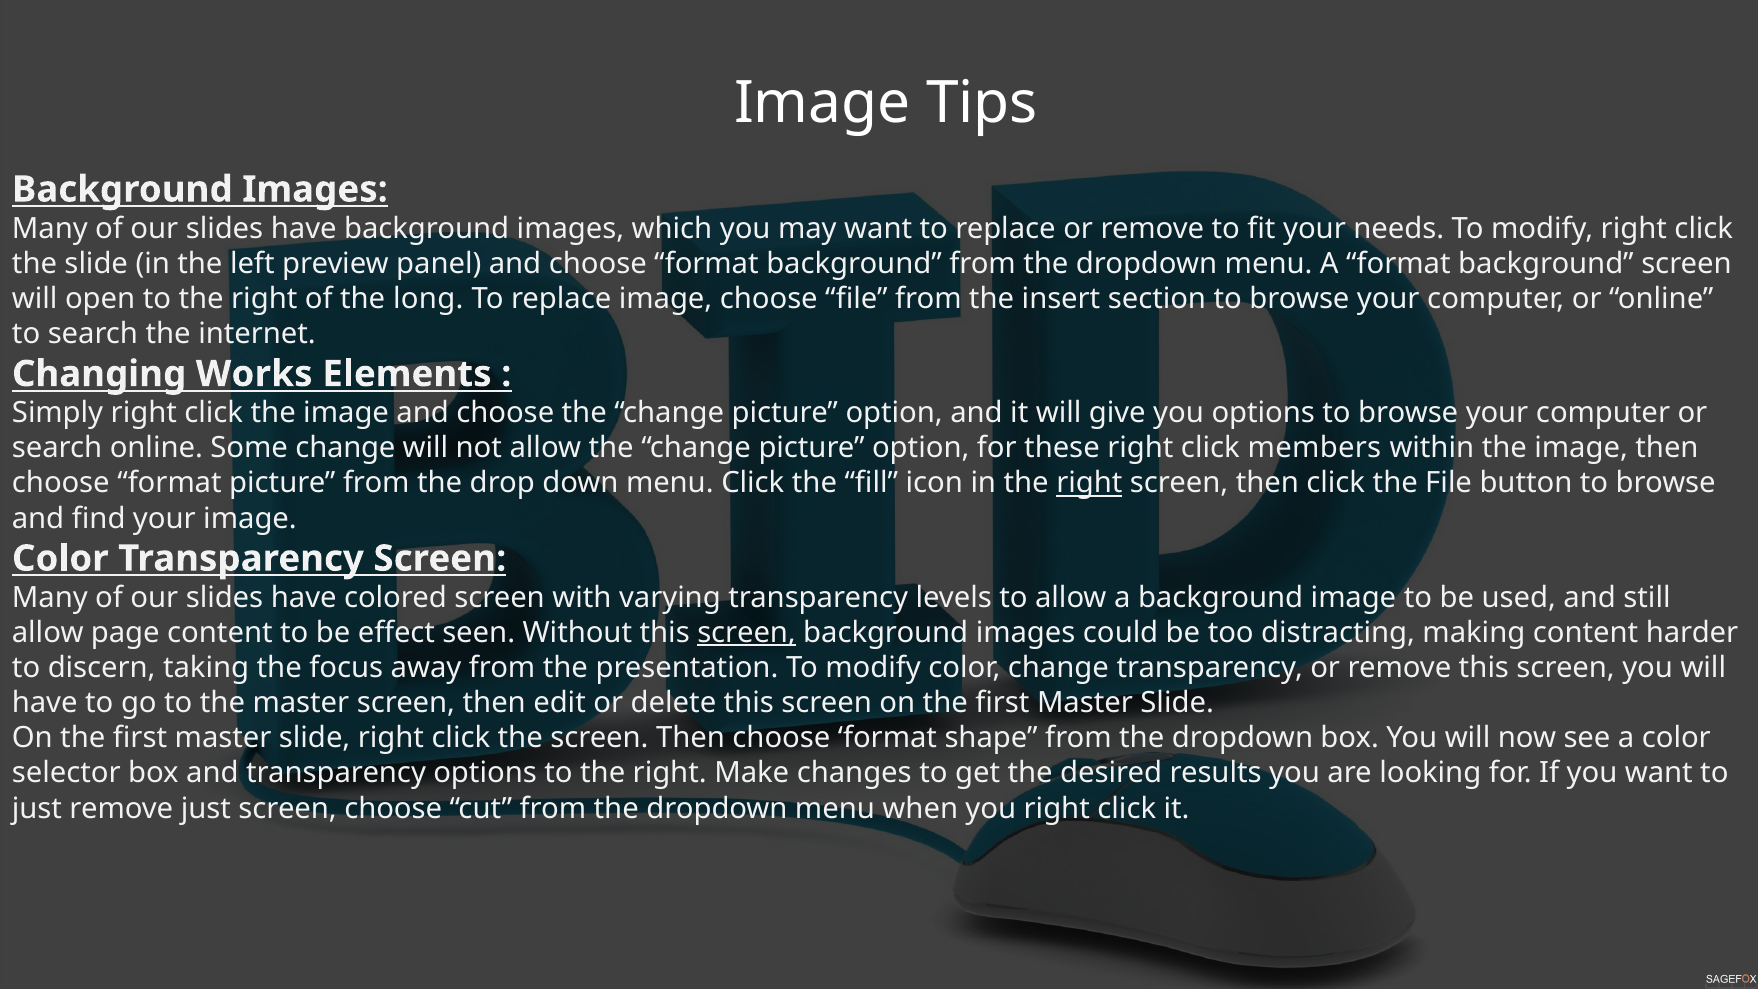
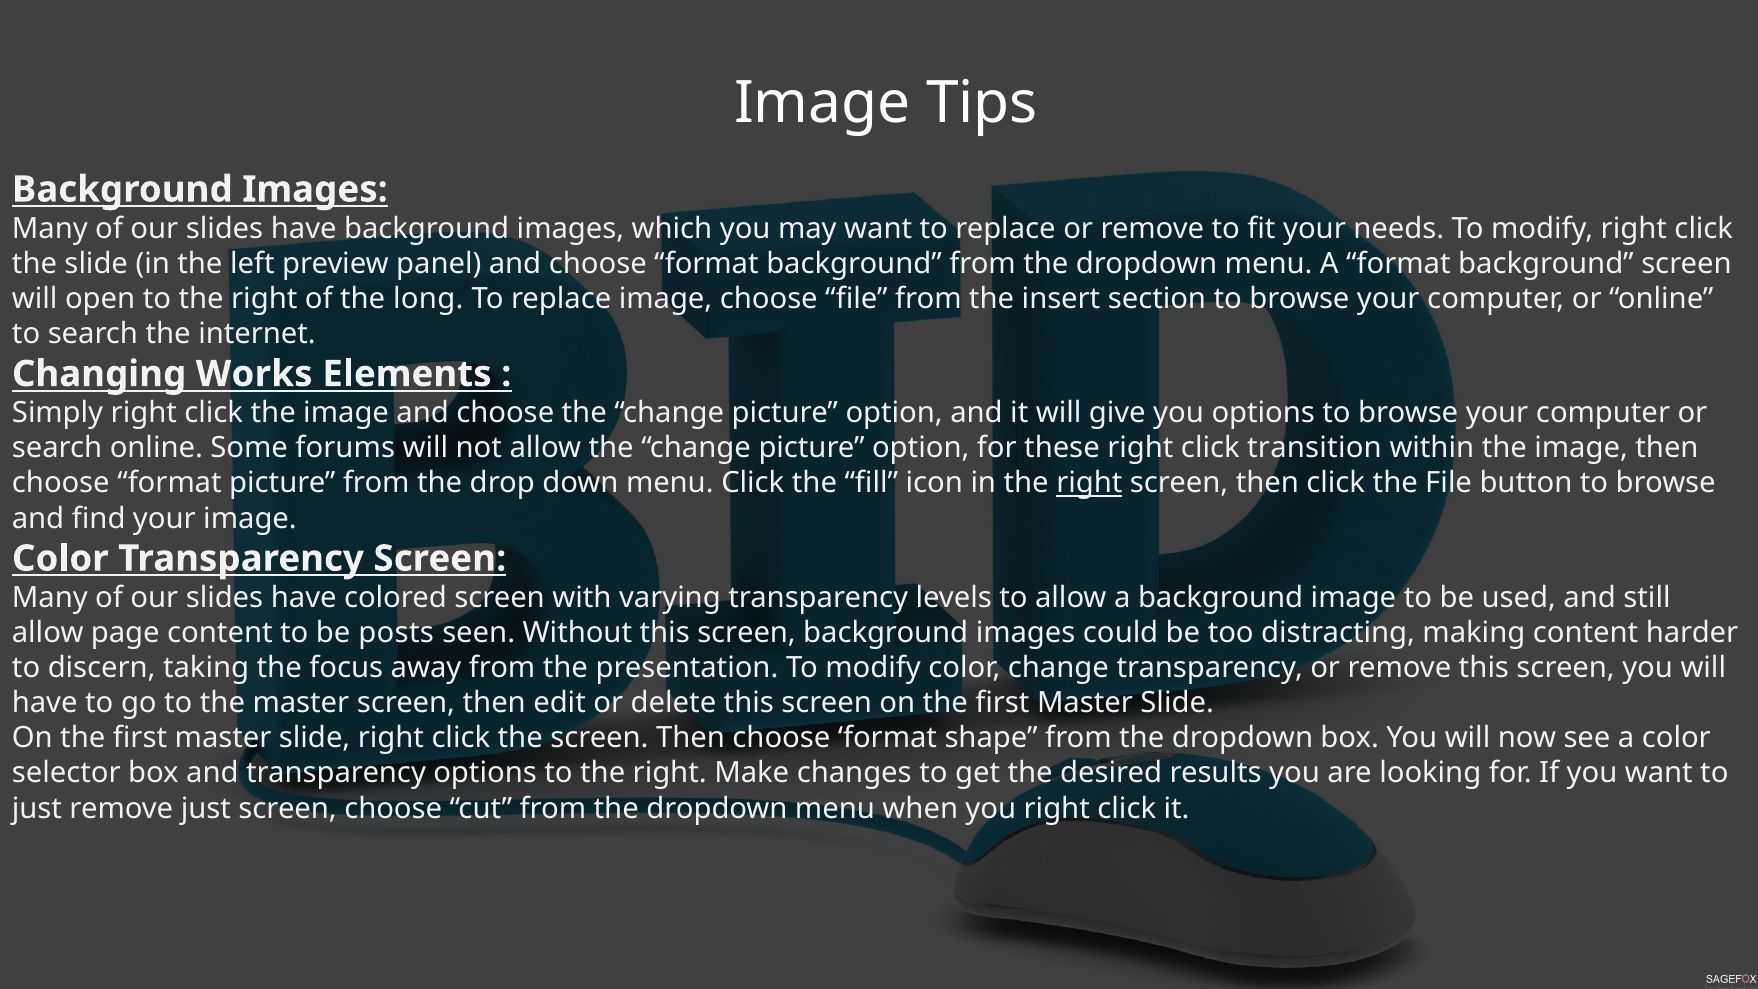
Some change: change -> forums
members: members -> transition
effect: effect -> posts
screen at (747, 633) underline: present -> none
